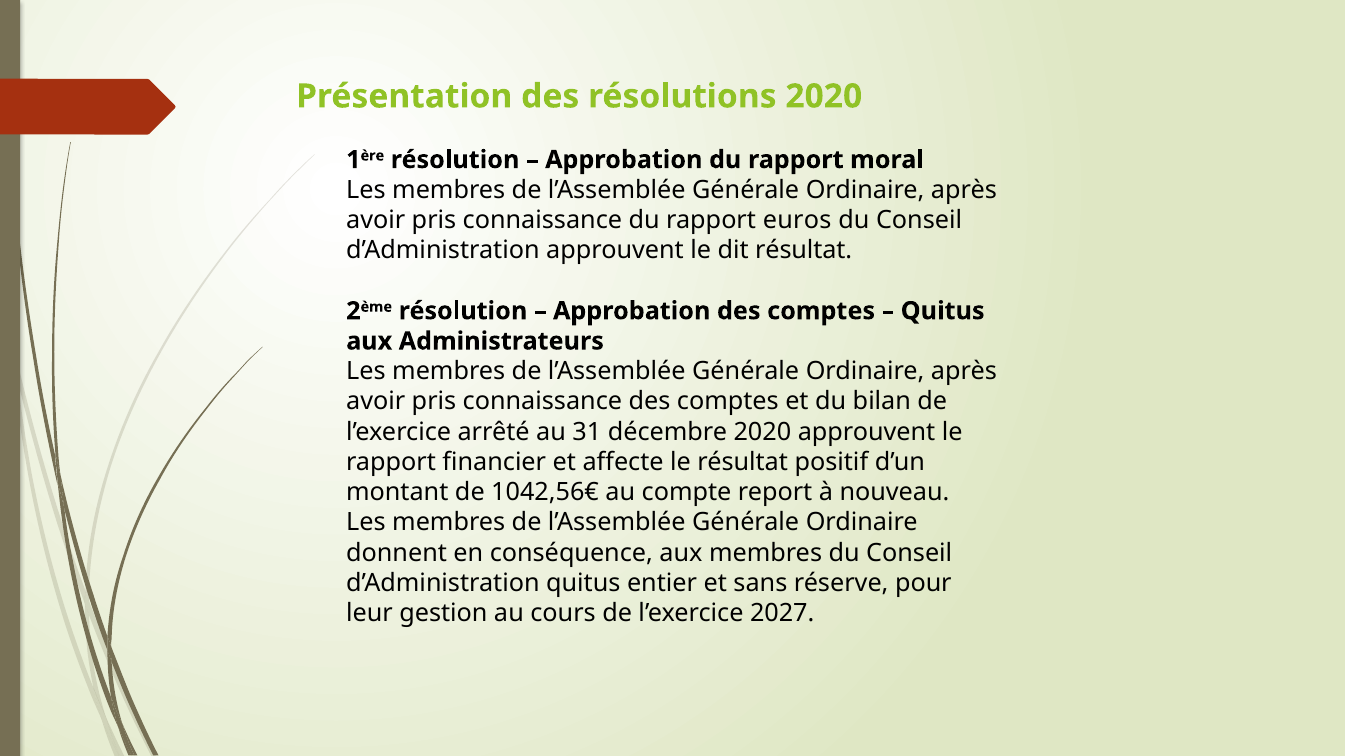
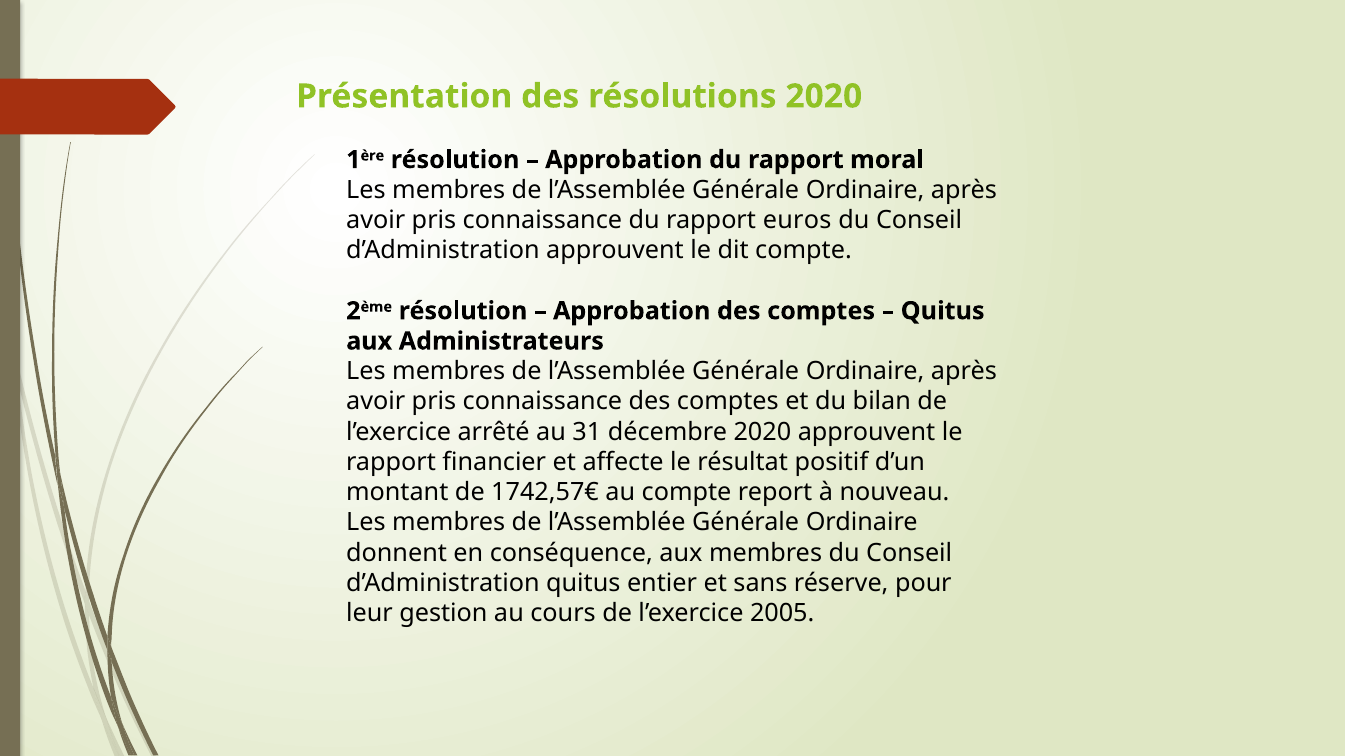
dit résultat: résultat -> compte
1042,56€: 1042,56€ -> 1742,57€
2027: 2027 -> 2005
